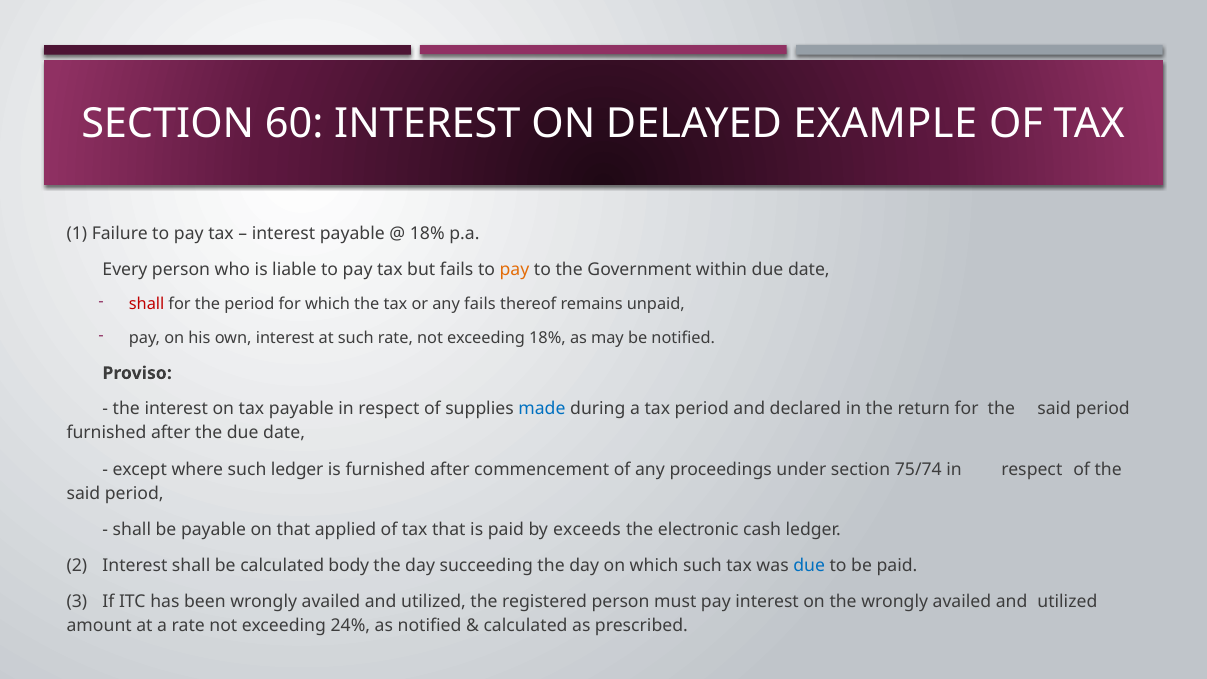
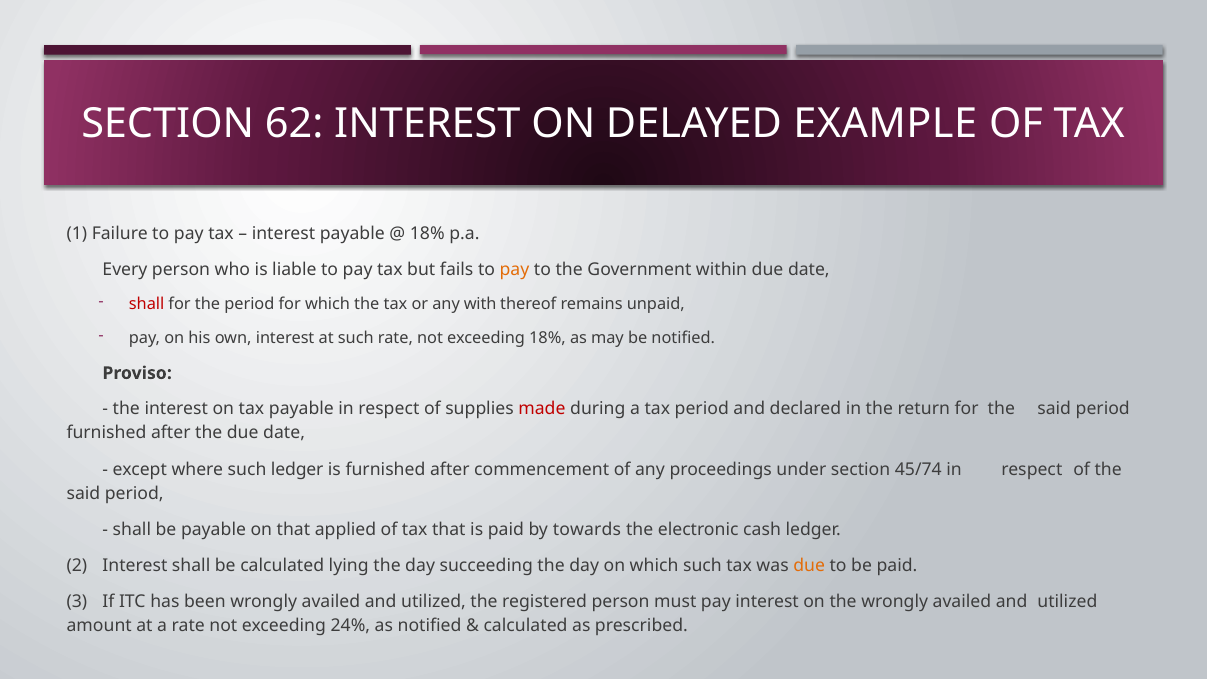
60: 60 -> 62
any fails: fails -> with
made colour: blue -> red
75/74: 75/74 -> 45/74
exceeds: exceeds -> towards
body: body -> lying
due at (809, 565) colour: blue -> orange
